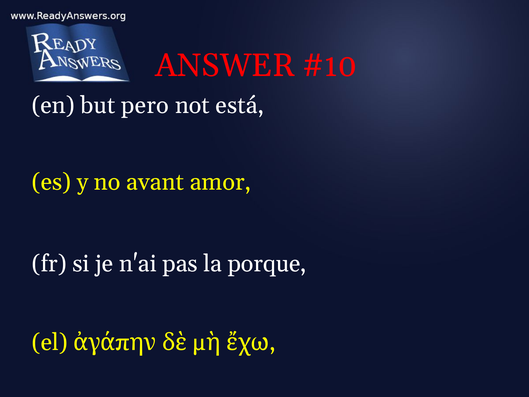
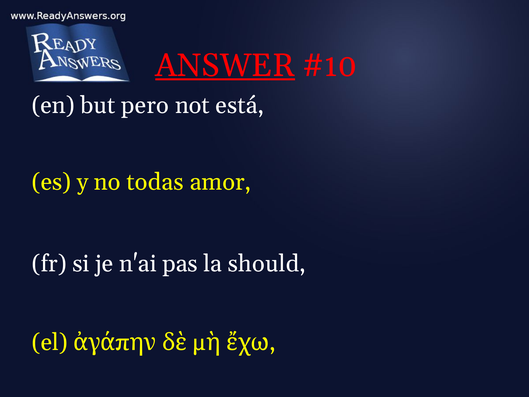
ANSWER underline: none -> present
avant: avant -> todas
porque: porque -> should
